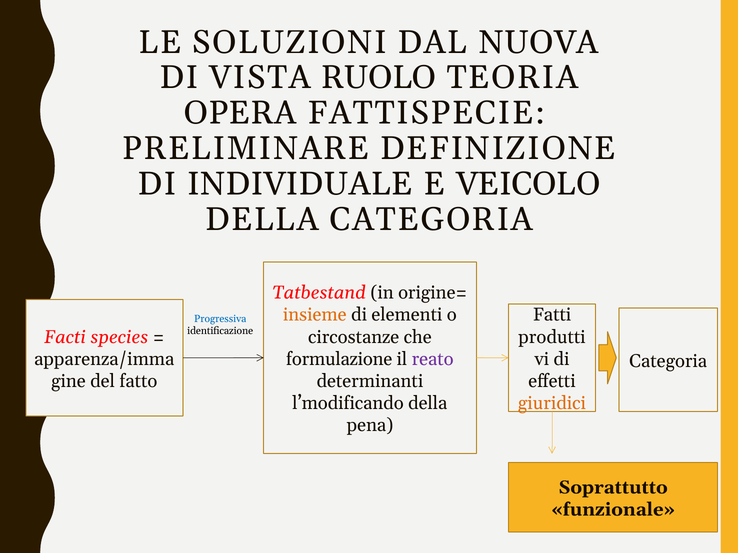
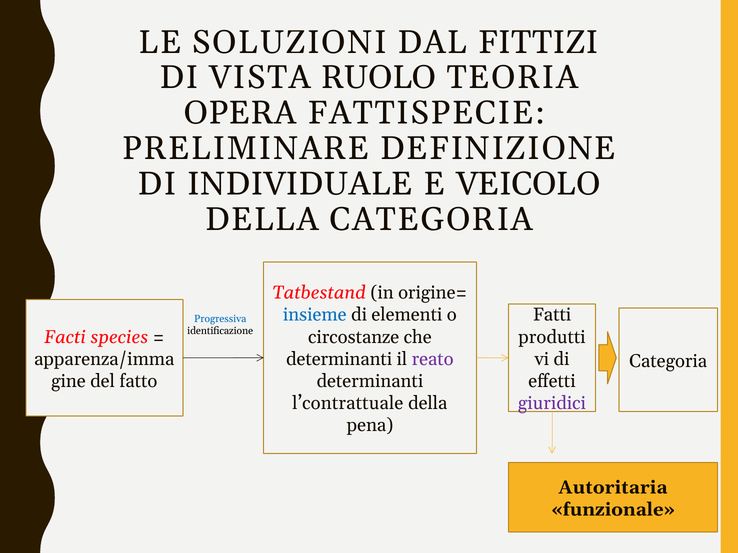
NUOVA: NUOVA -> FITTIZI
insieme colour: orange -> blue
formulazione at (339, 359): formulazione -> determinanti
l’modificando: l’modificando -> l’contrattuale
giuridici colour: orange -> purple
Soprattutto: Soprattutto -> Autoritaria
